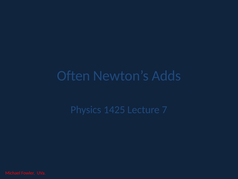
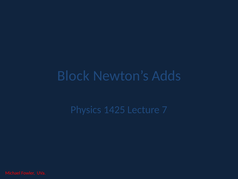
Often: Often -> Block
